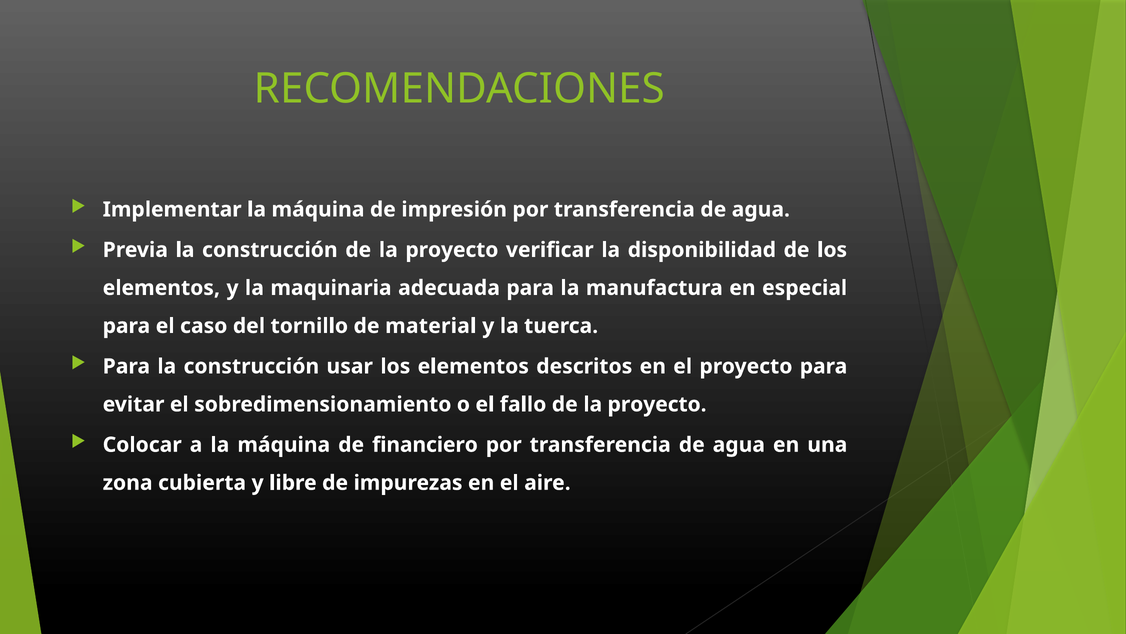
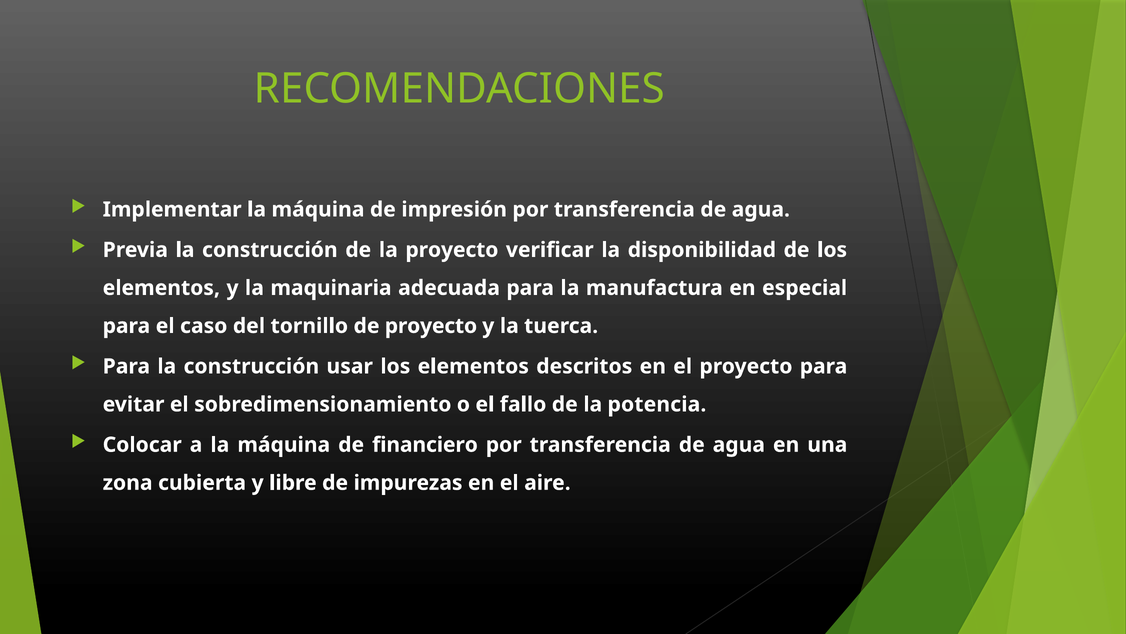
de material: material -> proyecto
fallo de la proyecto: proyecto -> potencia
